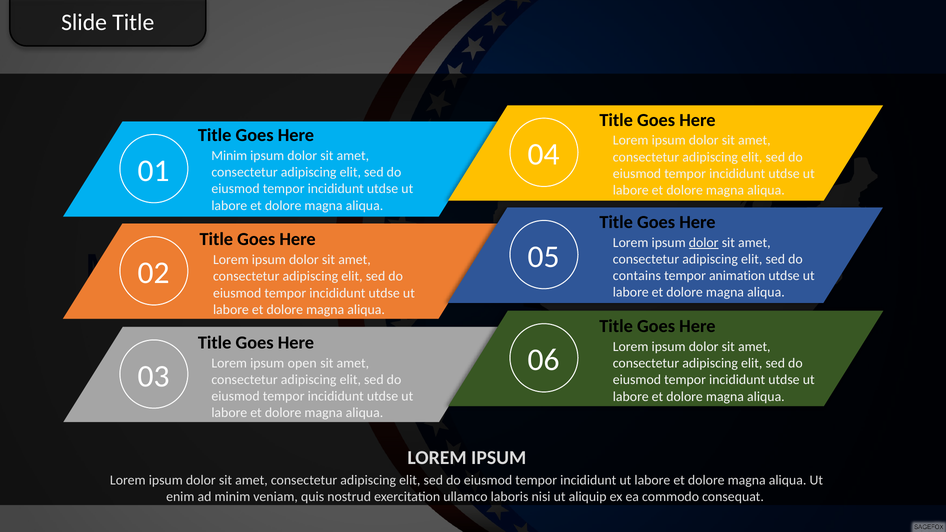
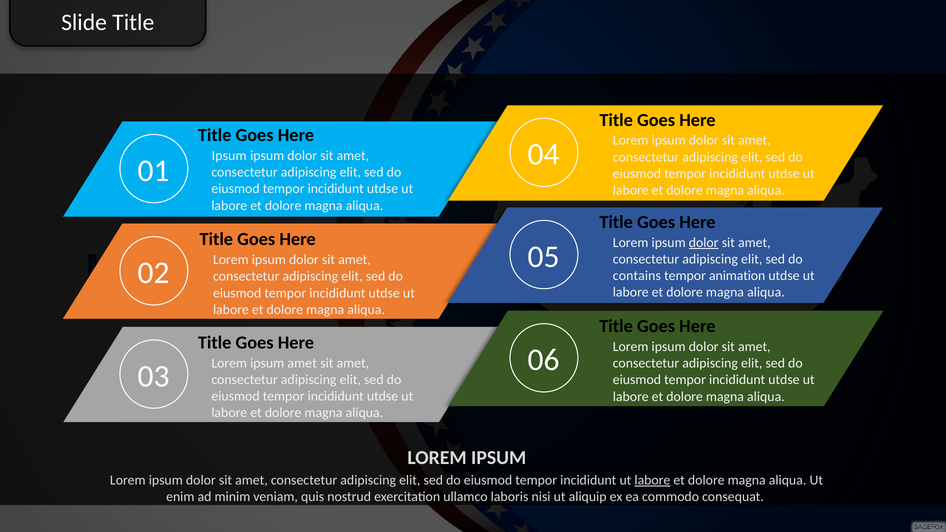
Minim at (229, 156): Minim -> Ipsum
ipsum open: open -> amet
labore at (652, 480) underline: none -> present
